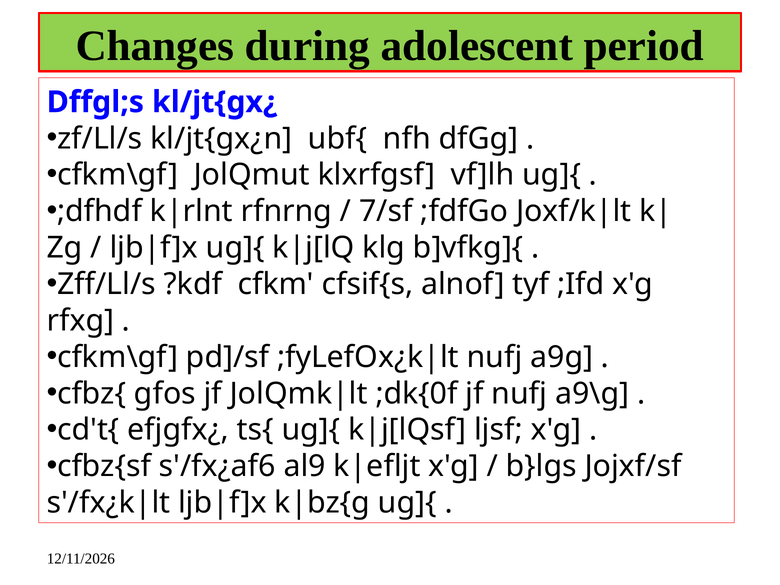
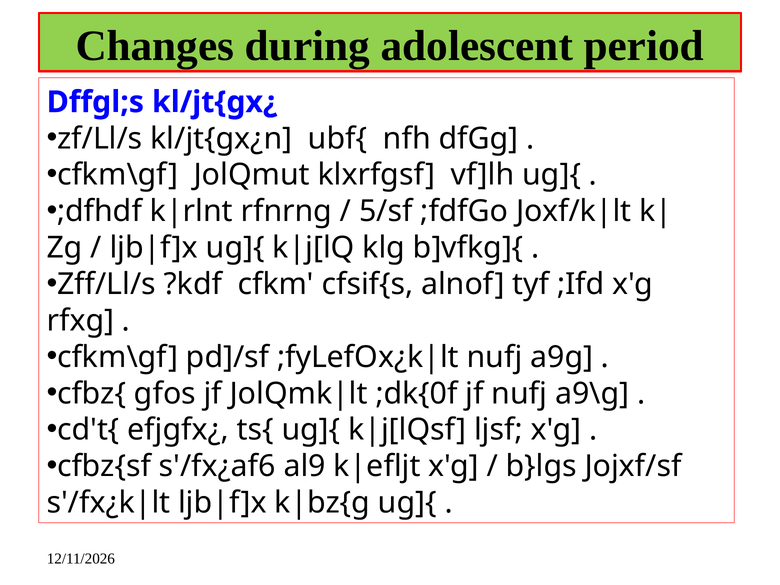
7/sf: 7/sf -> 5/sf
